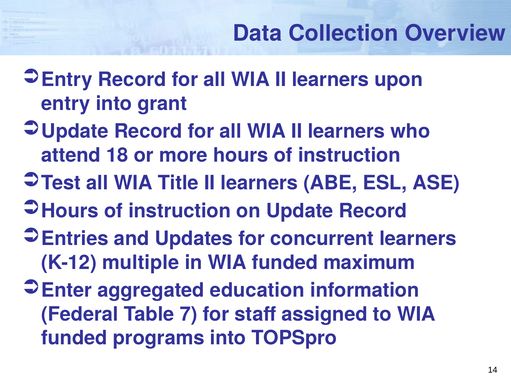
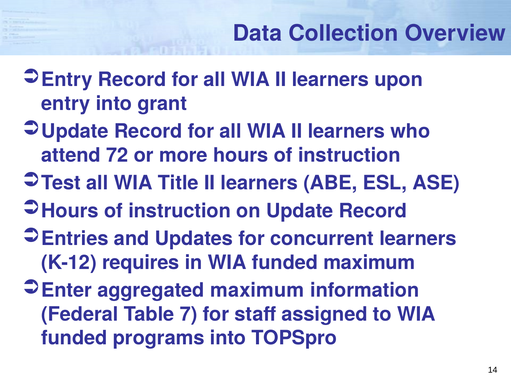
18: 18 -> 72
multiple: multiple -> requires
aggregated education: education -> maximum
